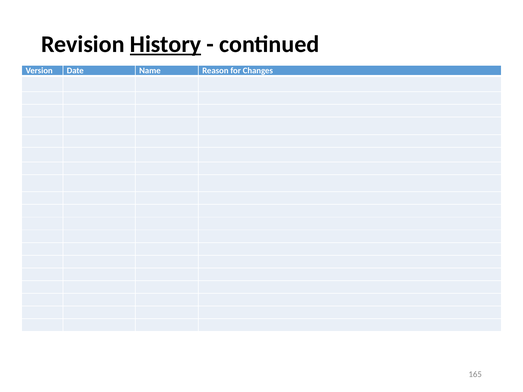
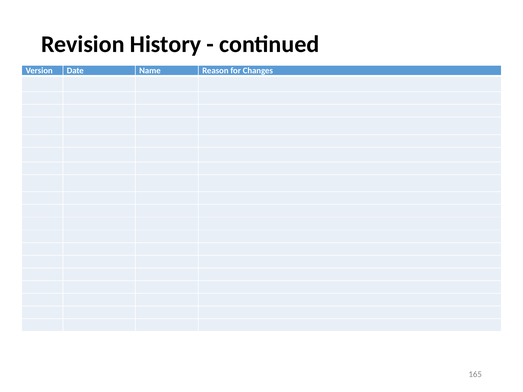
History underline: present -> none
